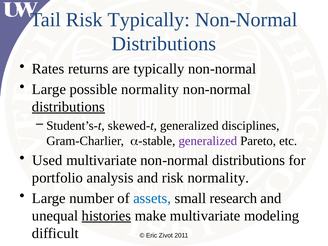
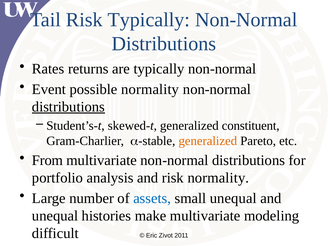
Large at (49, 89): Large -> Event
disciplines: disciplines -> constituent
generalized at (208, 141) colour: purple -> orange
Used: Used -> From
small research: research -> unequal
histories underline: present -> none
